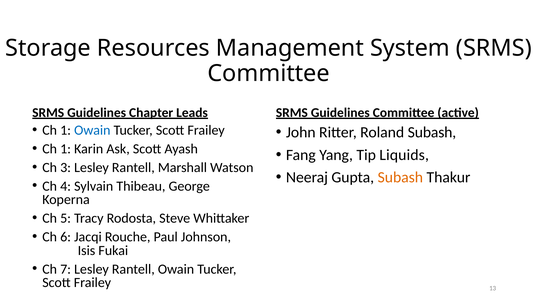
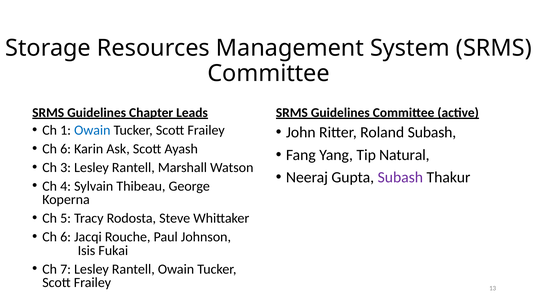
1 at (66, 149): 1 -> 6
Liquids: Liquids -> Natural
Subash at (400, 177) colour: orange -> purple
